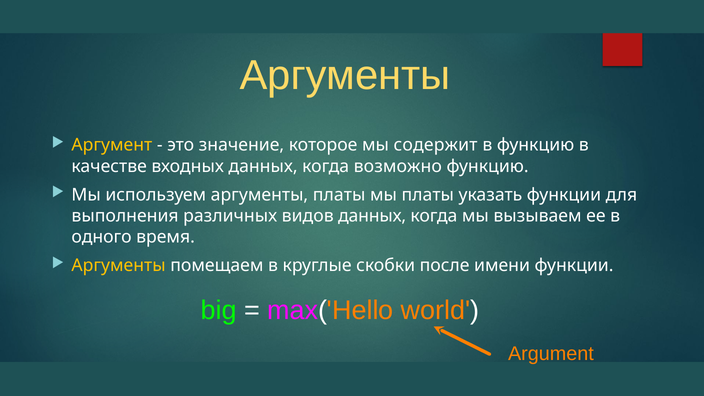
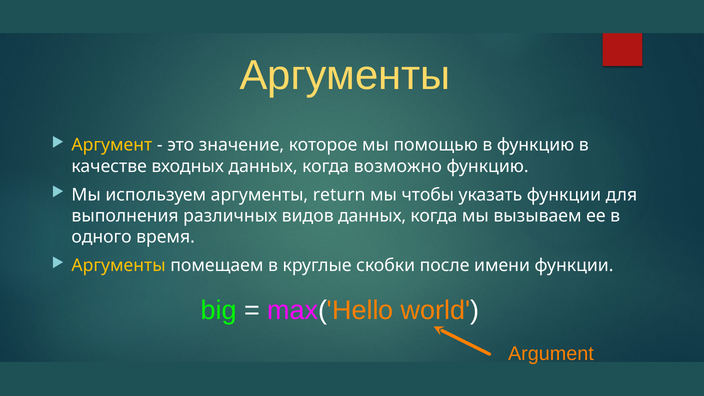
содержит: содержит -> помощью
аргументы платы: платы -> return
мы платы: платы -> чтобы
